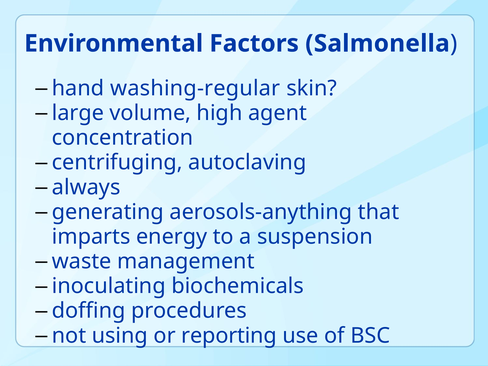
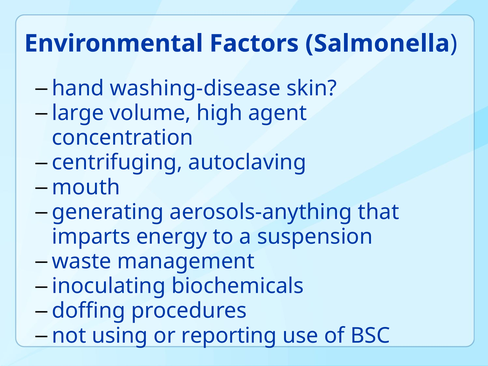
washing-regular: washing-regular -> washing-disease
always: always -> mouth
